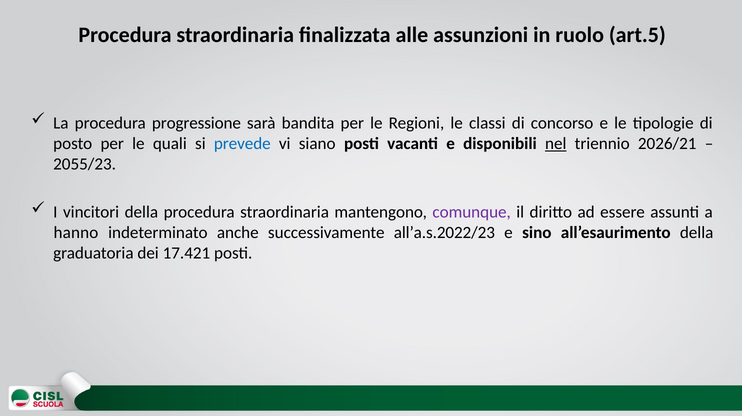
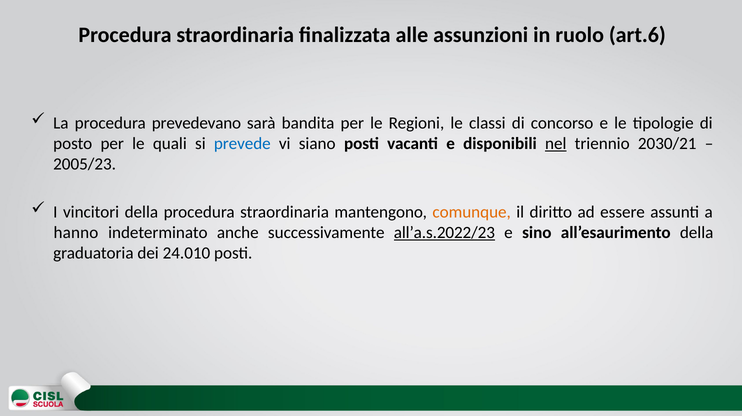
art.5: art.5 -> art.6
progressione: progressione -> prevedevano
2026/21: 2026/21 -> 2030/21
2055/23: 2055/23 -> 2005/23
comunque colour: purple -> orange
all’a.s.2022/23 underline: none -> present
17.421: 17.421 -> 24.010
